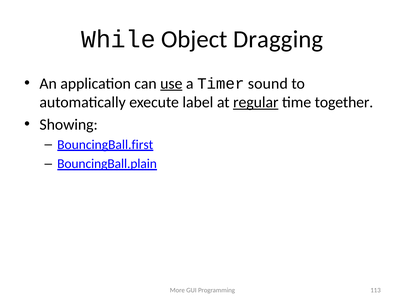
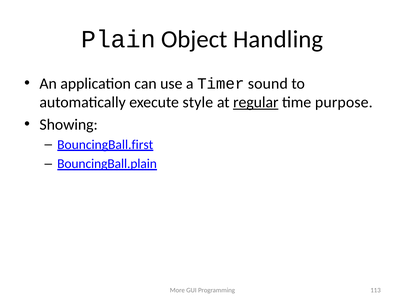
While: While -> Plain
Dragging: Dragging -> Handling
use underline: present -> none
label: label -> style
together: together -> purpose
